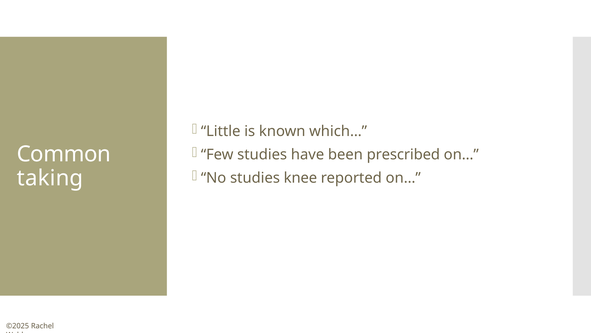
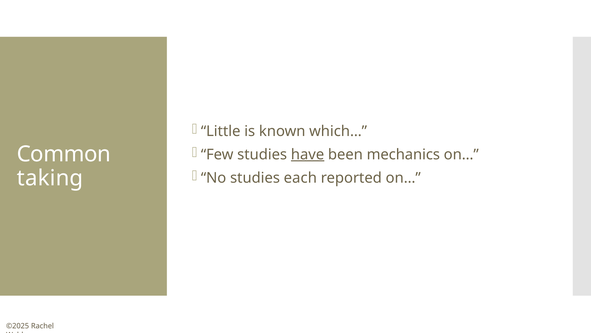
have underline: none -> present
prescribed: prescribed -> mechanics
knee: knee -> each
